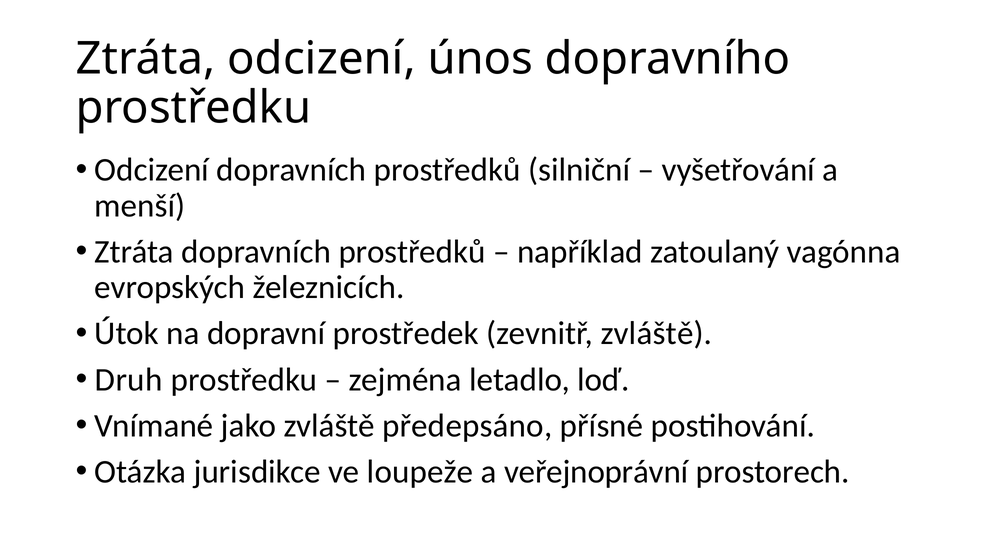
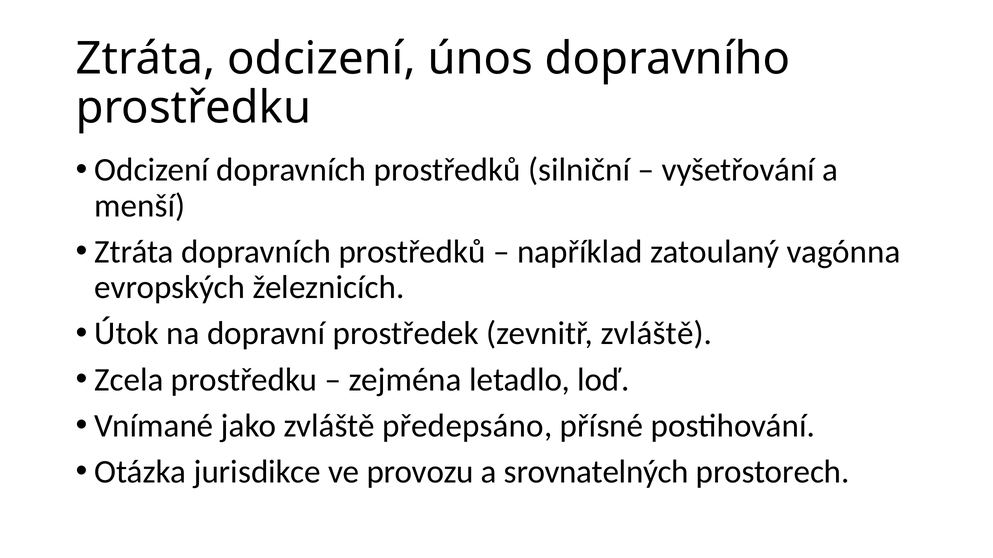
Druh: Druh -> Zcela
loupeže: loupeže -> provozu
veřejnoprávní: veřejnoprávní -> srovnatelných
